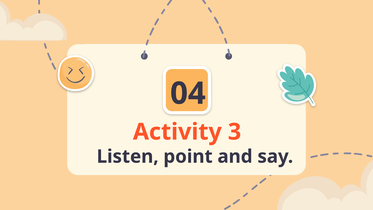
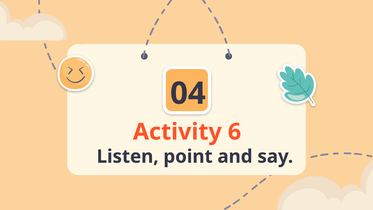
3: 3 -> 6
